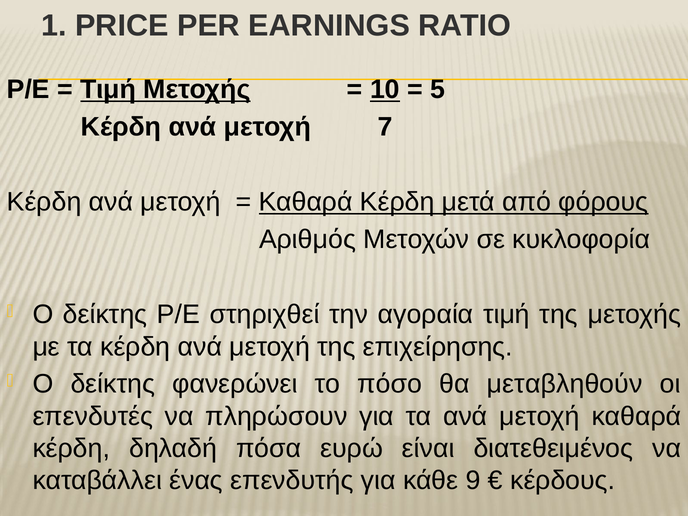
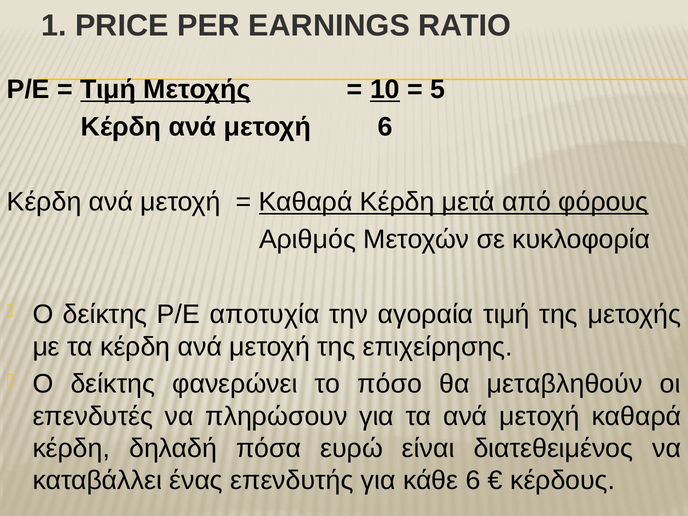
μετοχή 7: 7 -> 6
στηριχθεί: στηριχθεί -> αποτυχία
κάθε 9: 9 -> 6
